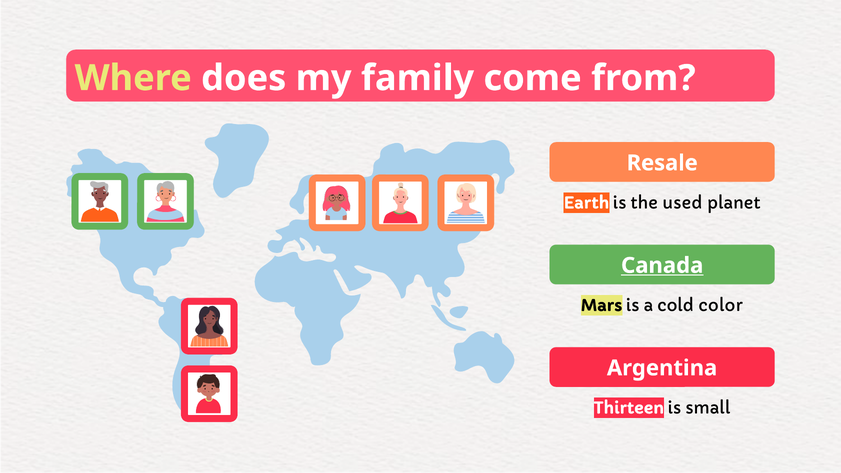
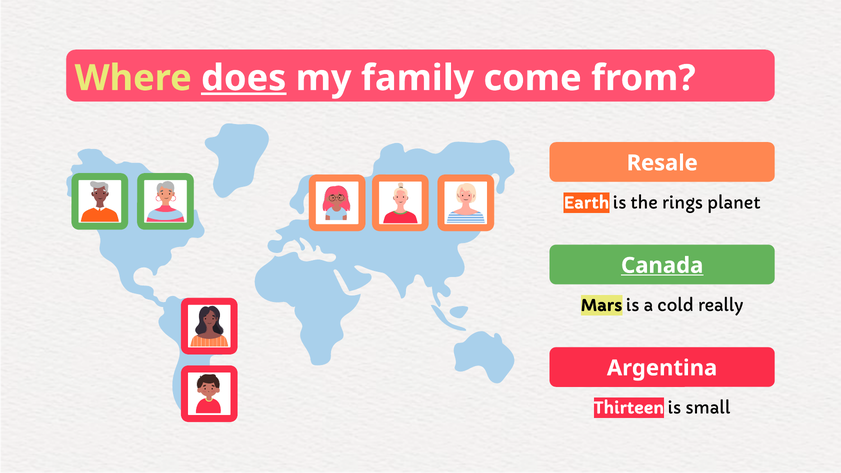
does underline: none -> present
used: used -> rings
color: color -> really
